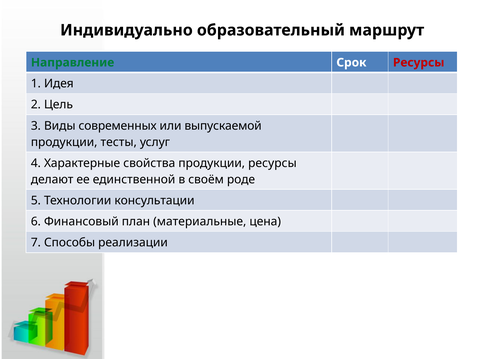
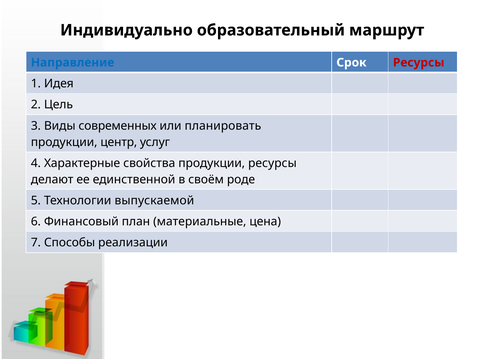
Направление colour: green -> blue
выпускаемой: выпускаемой -> планировать
тесты: тесты -> центр
консультации: консультации -> выпускаемой
